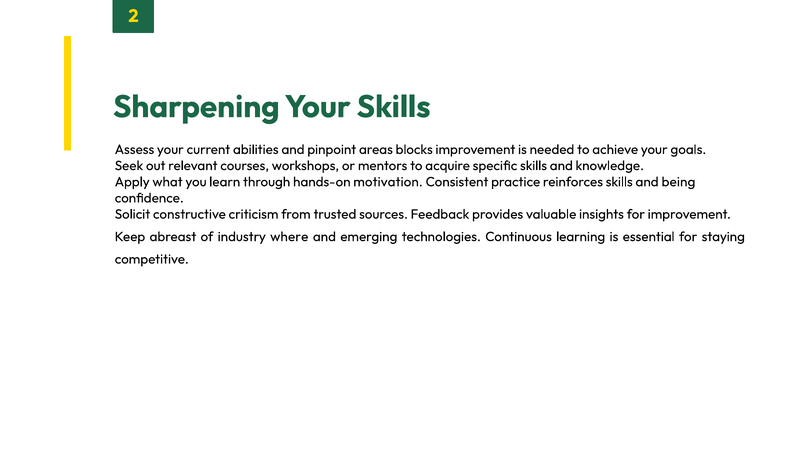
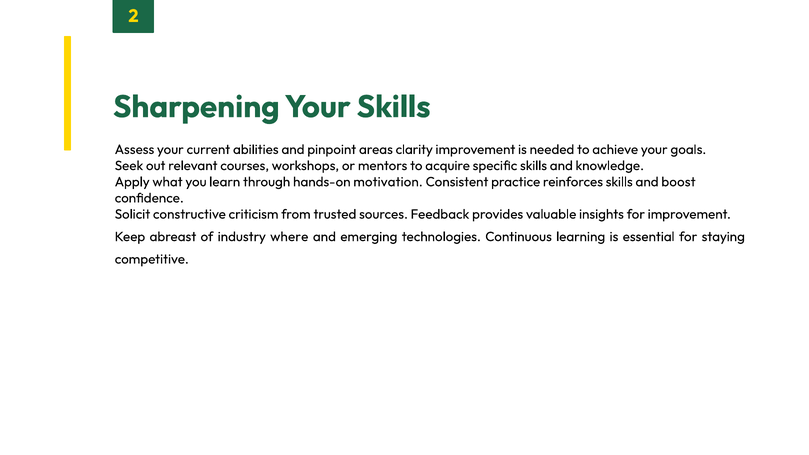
blocks: blocks -> clarity
being: being -> boost
